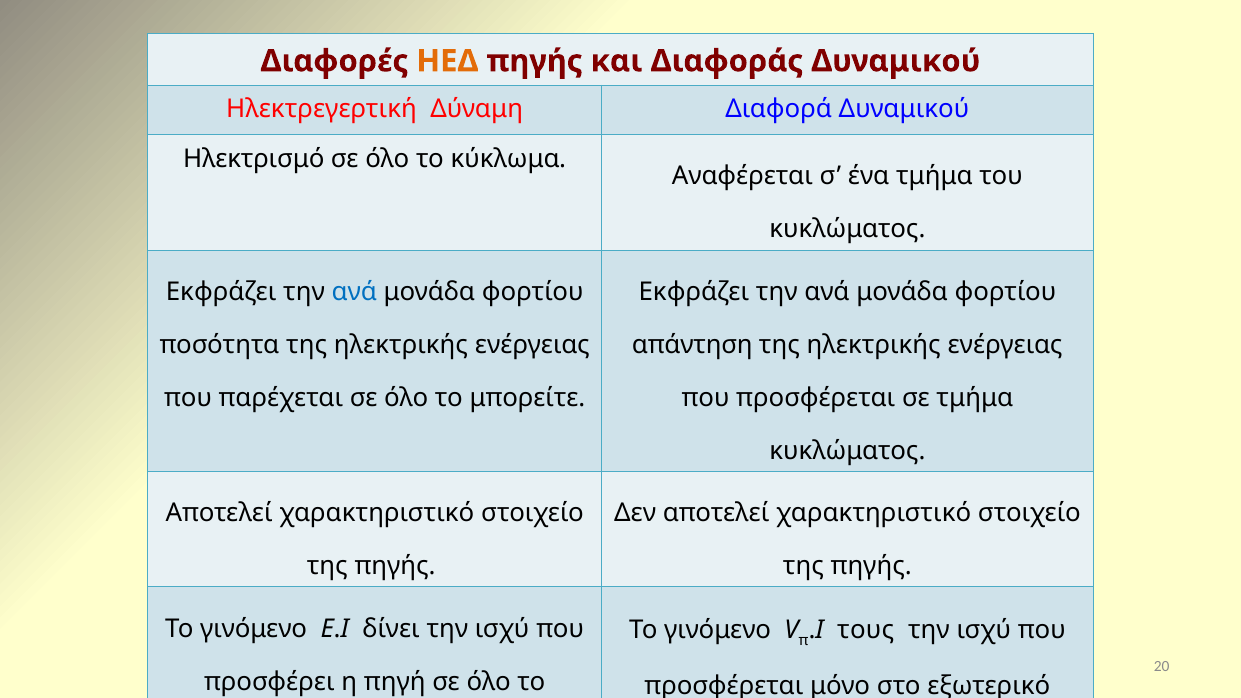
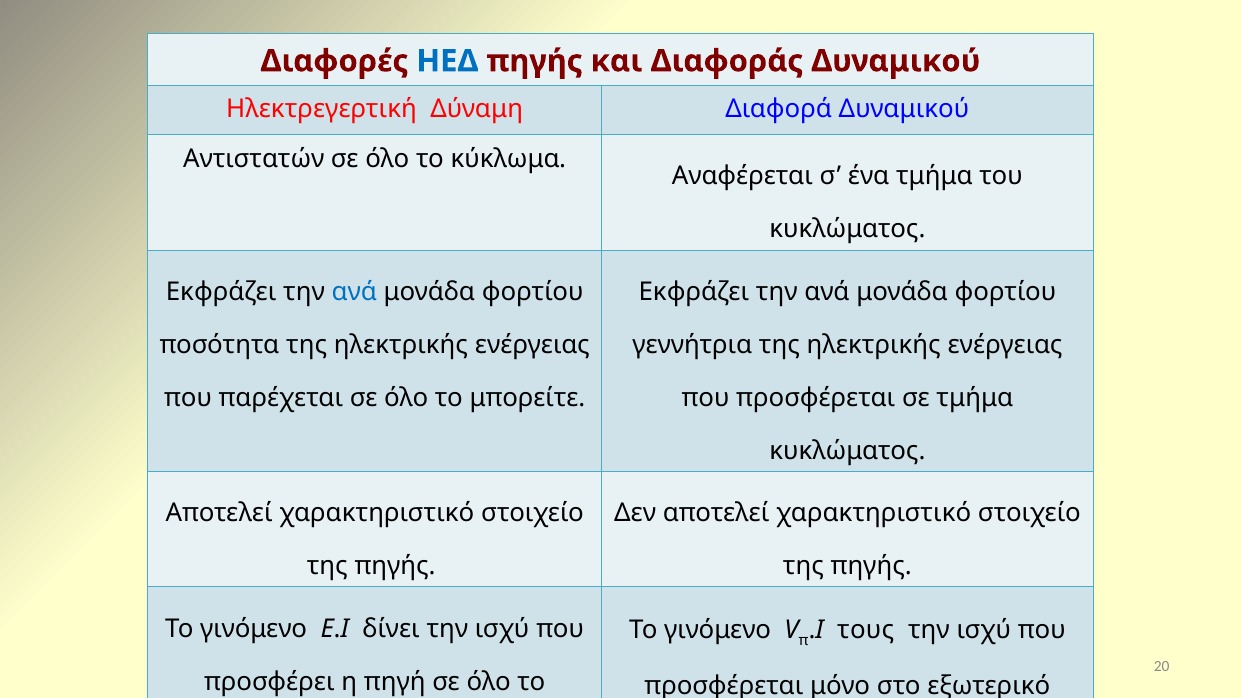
ΗΕΔ colour: orange -> blue
Ηλεκτρισμό: Ηλεκτρισμό -> Αντιστατών
απάντηση: απάντηση -> γεννήτρια
